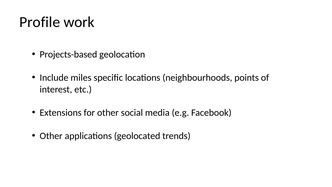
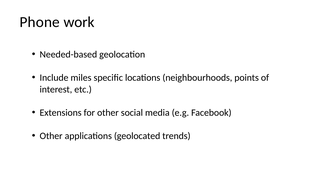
Profile: Profile -> Phone
Projects-based: Projects-based -> Needed-based
